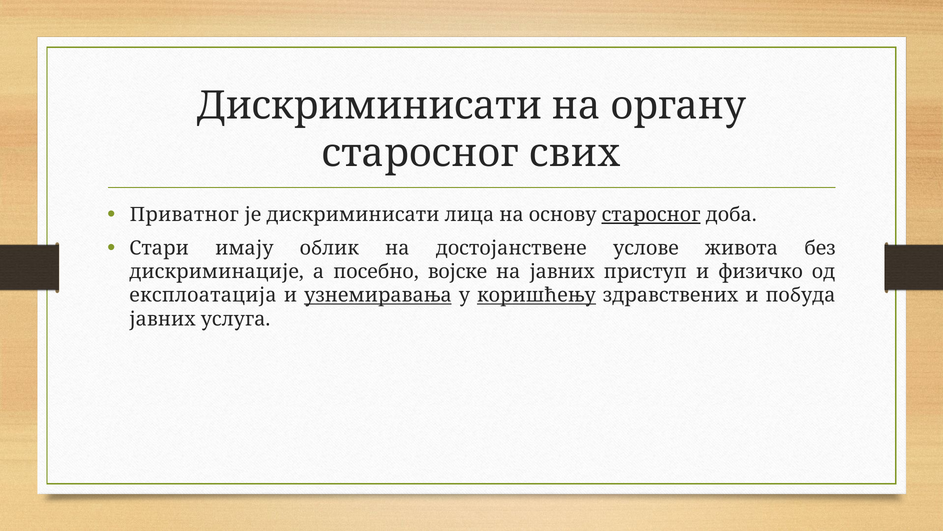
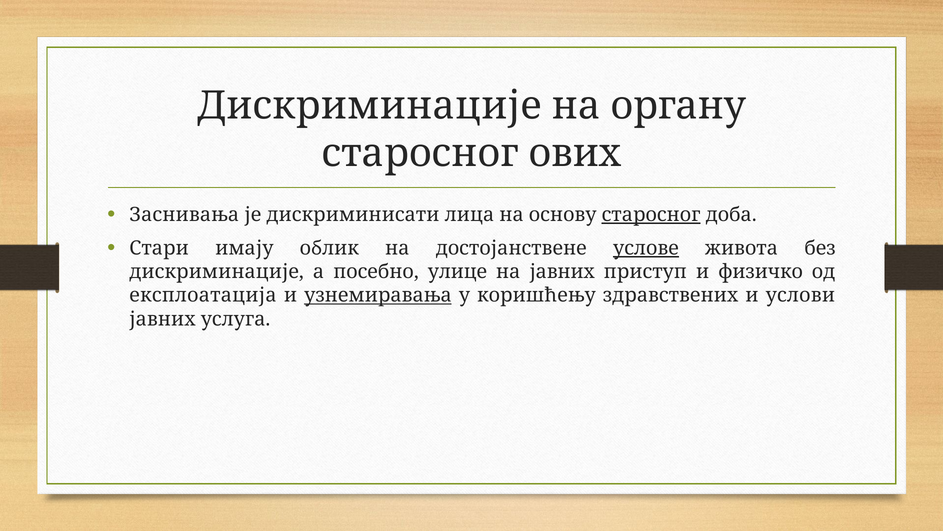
Дискриминисати at (370, 106): Дискриминисати -> Дискриминације
свих: свих -> ових
Приватног: Приватног -> Заснивања
услове underline: none -> present
војске: војске -> улице
коришћењу underline: present -> none
побуда: побуда -> услови
